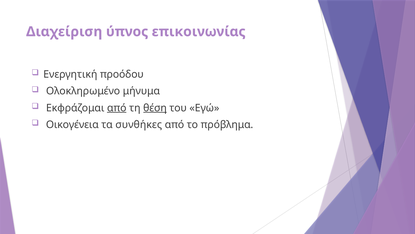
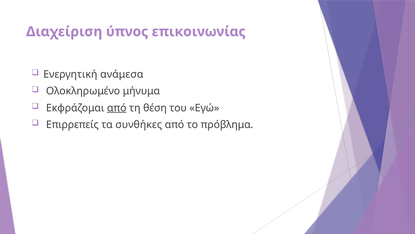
προόδου: προόδου -> ανάμεσα
θέση underline: present -> none
Οικογένεια: Οικογένεια -> Επιρρεπείς
